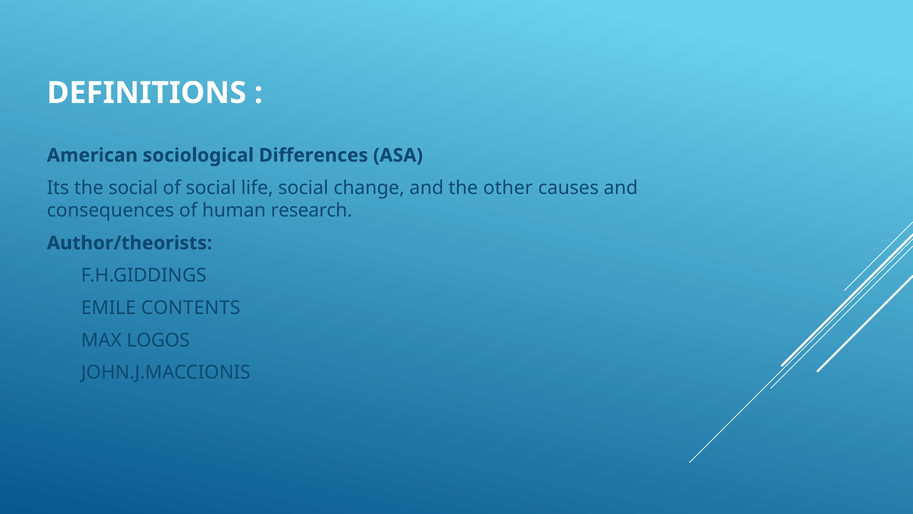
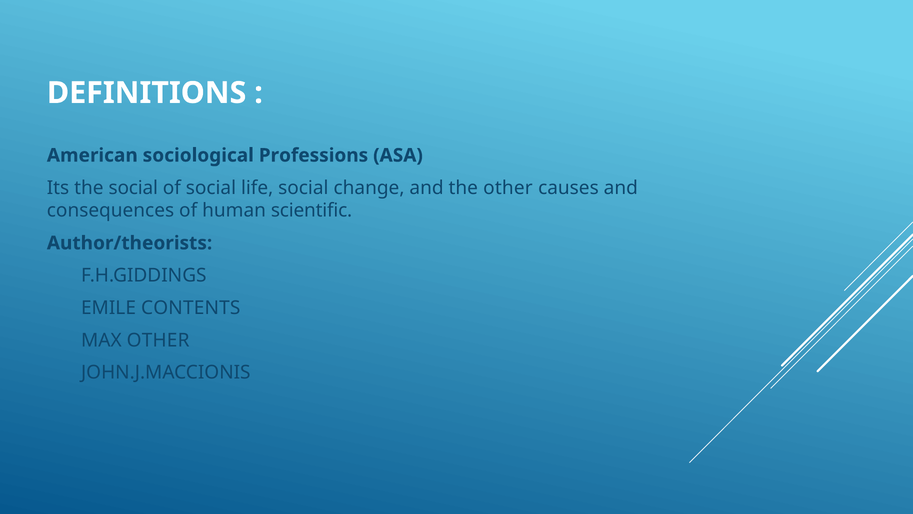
Differences: Differences -> Professions
research: research -> scientific
MAX LOGOS: LOGOS -> OTHER
